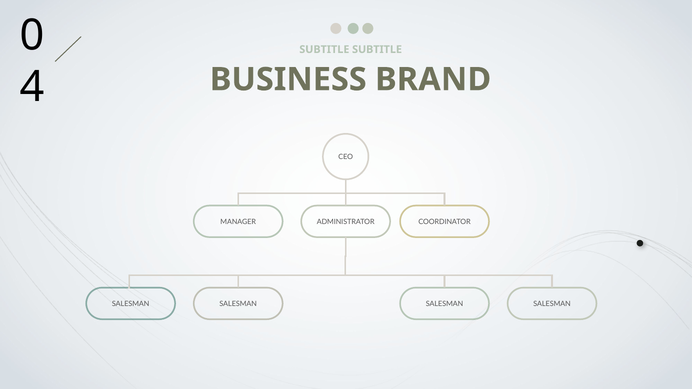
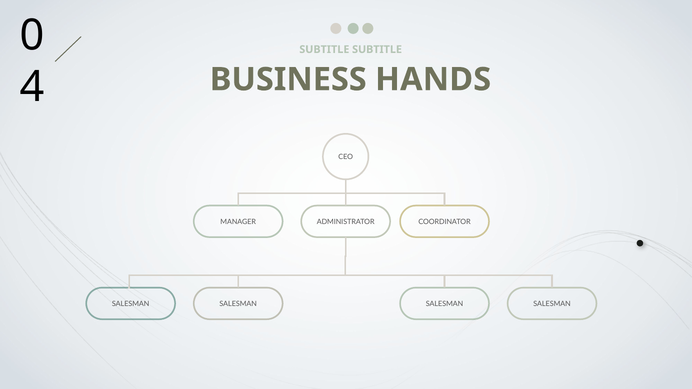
BRAND: BRAND -> HANDS
